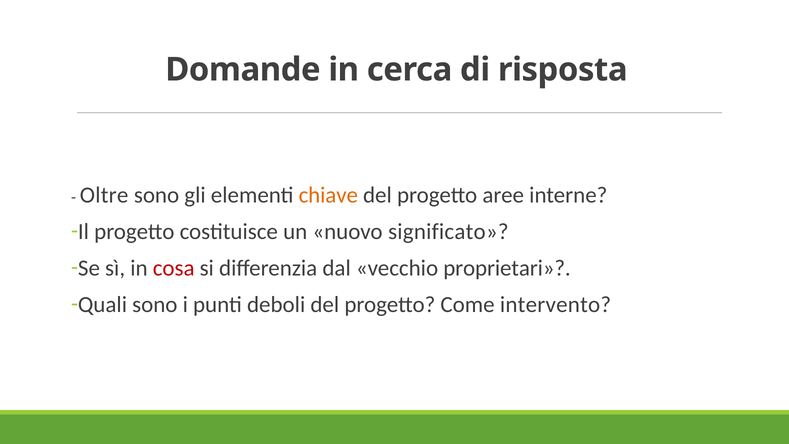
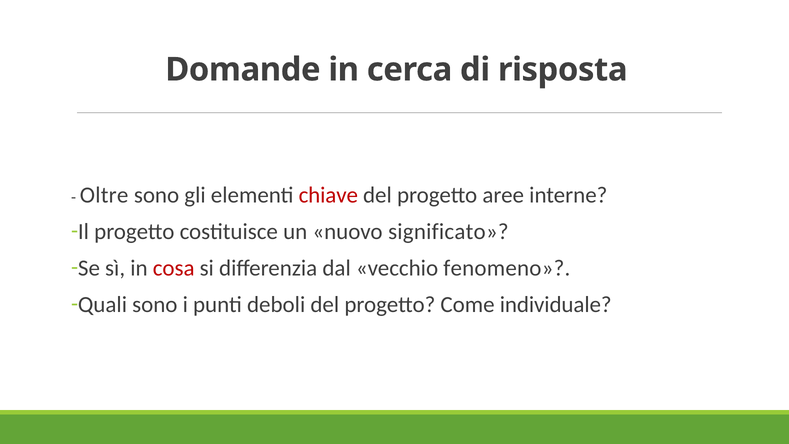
chiave colour: orange -> red
proprietari: proprietari -> fenomeno
intervento: intervento -> individuale
